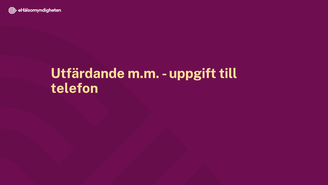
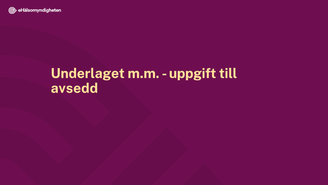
Utfärdande: Utfärdande -> Underlaget
telefon: telefon -> avsedd
